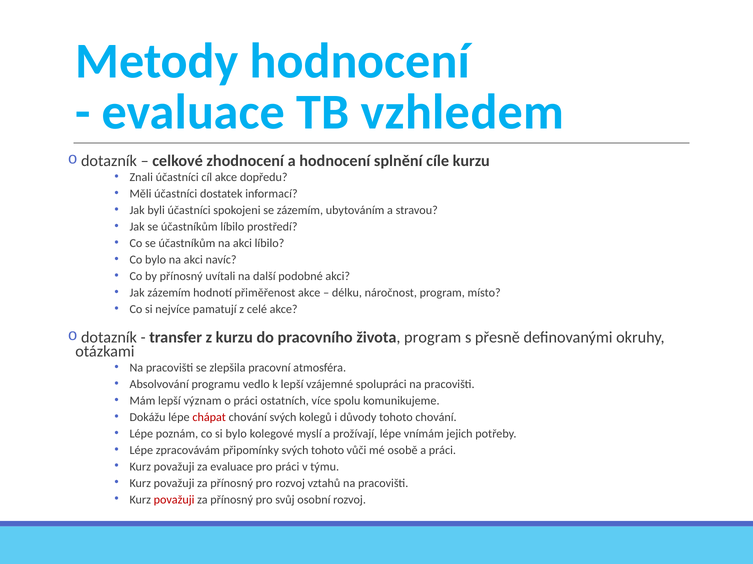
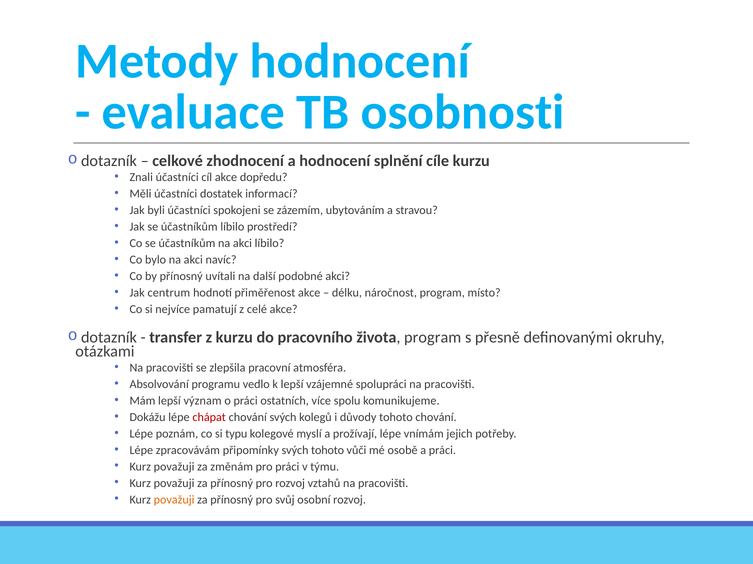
vzhledem: vzhledem -> osobnosti
Jak zázemím: zázemím -> centrum
si bylo: bylo -> typu
za evaluace: evaluace -> změnám
považuji at (174, 500) colour: red -> orange
